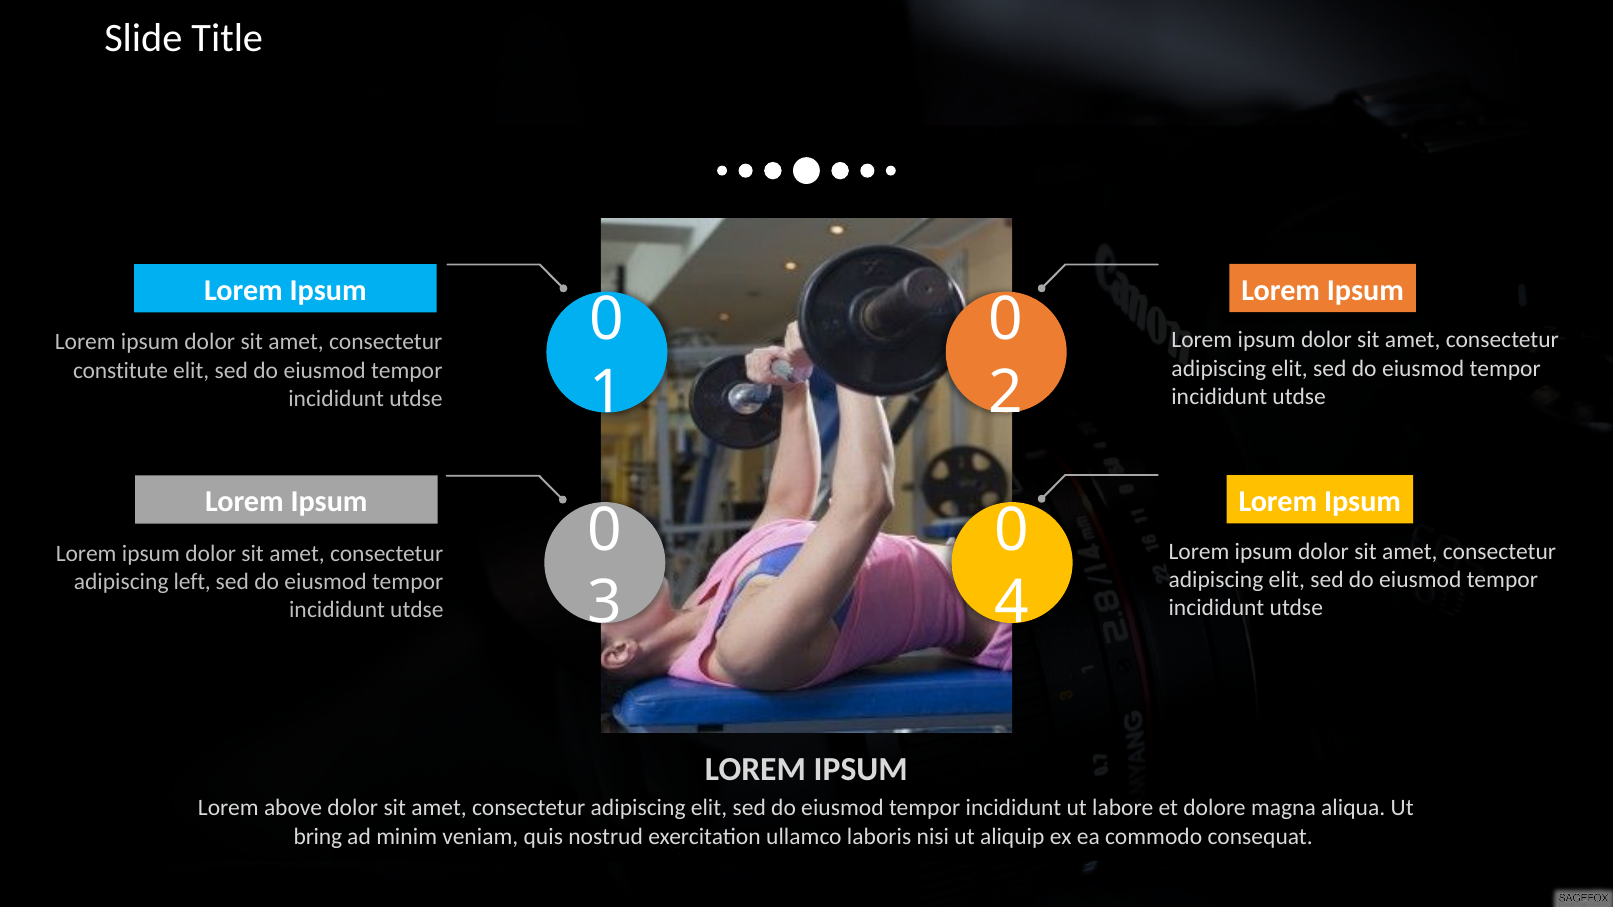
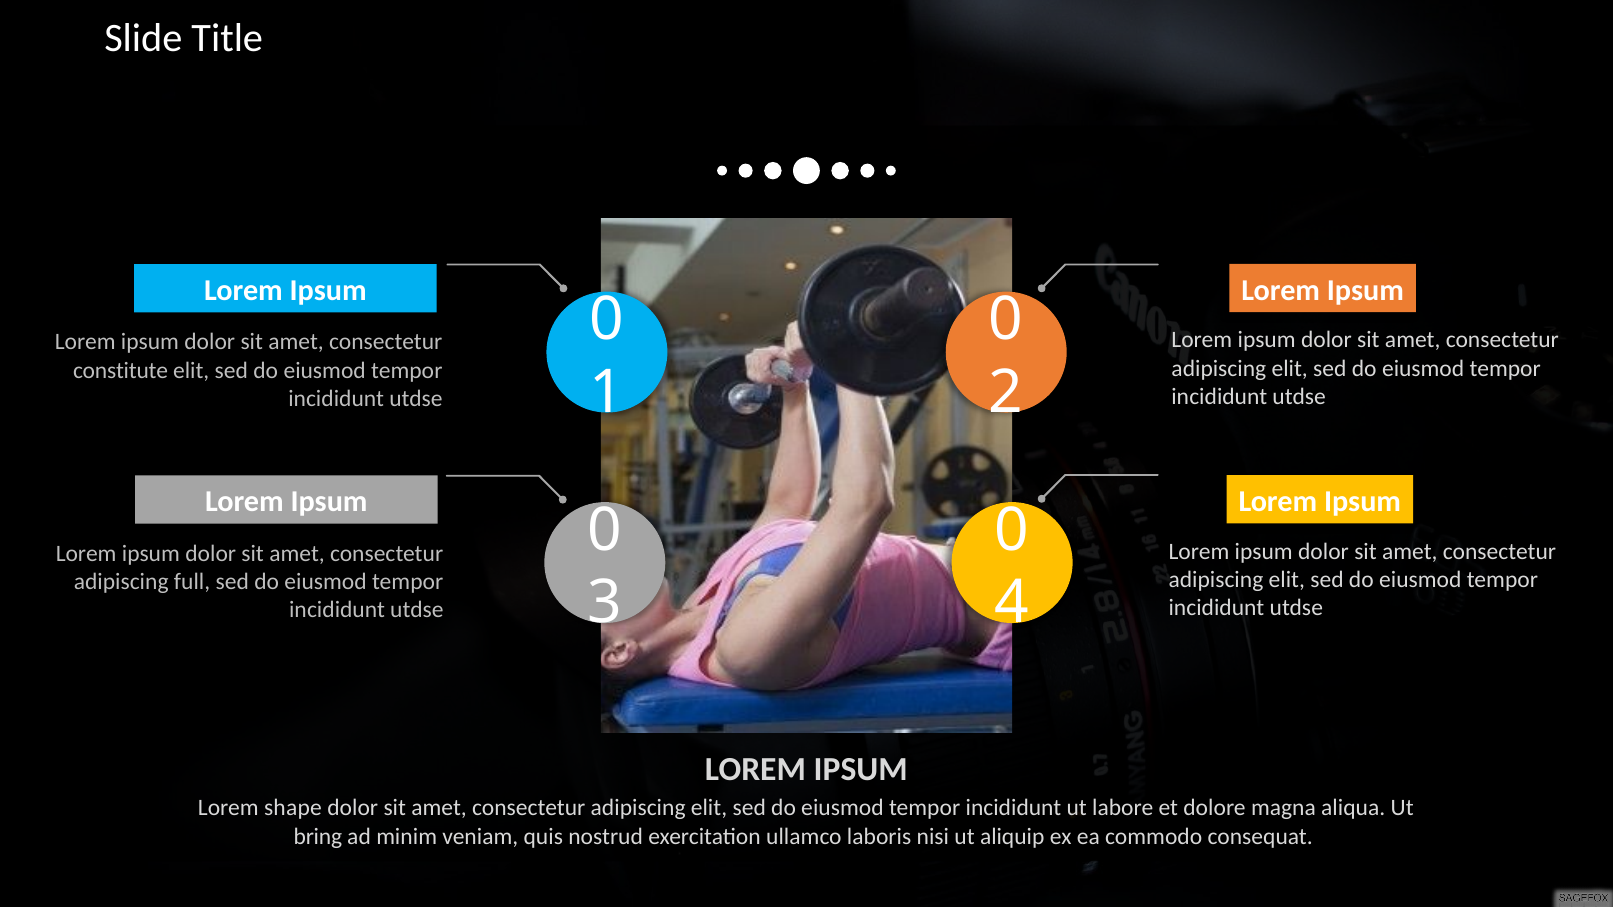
left: left -> full
above: above -> shape
